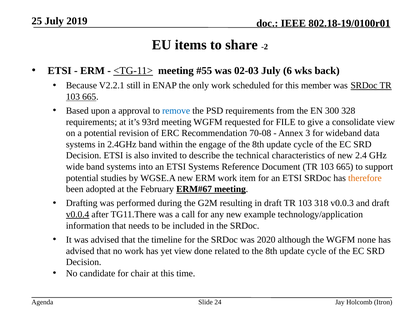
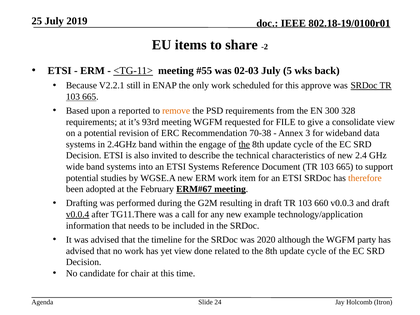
6: 6 -> 5
member: member -> approve
approval: approval -> reported
remove colour: blue -> orange
70-08: 70-08 -> 70-38
the at (244, 144) underline: none -> present
318: 318 -> 660
none: none -> party
